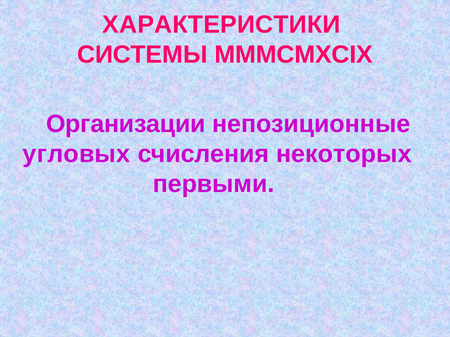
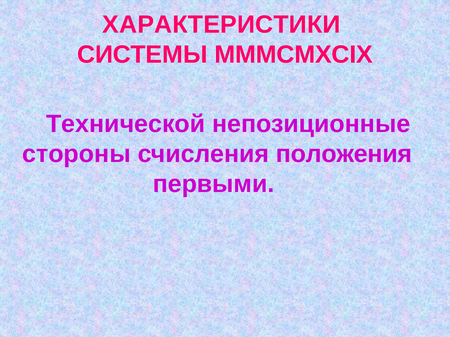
Организации: Организации -> Технической
угловых: угловых -> стороны
некоторых: некоторых -> положения
